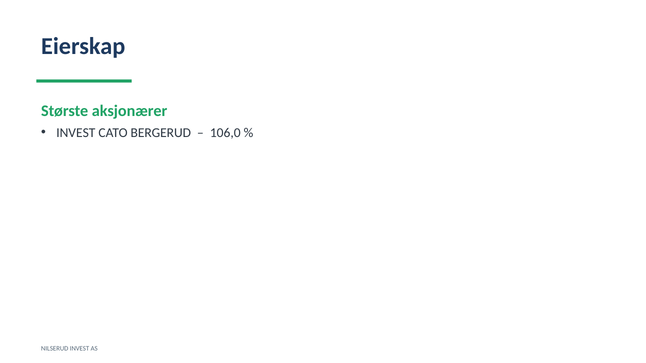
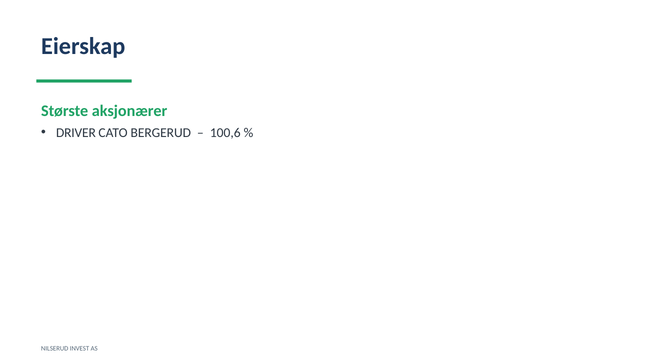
INVEST at (76, 133): INVEST -> DRIVER
106,0: 106,0 -> 100,6
